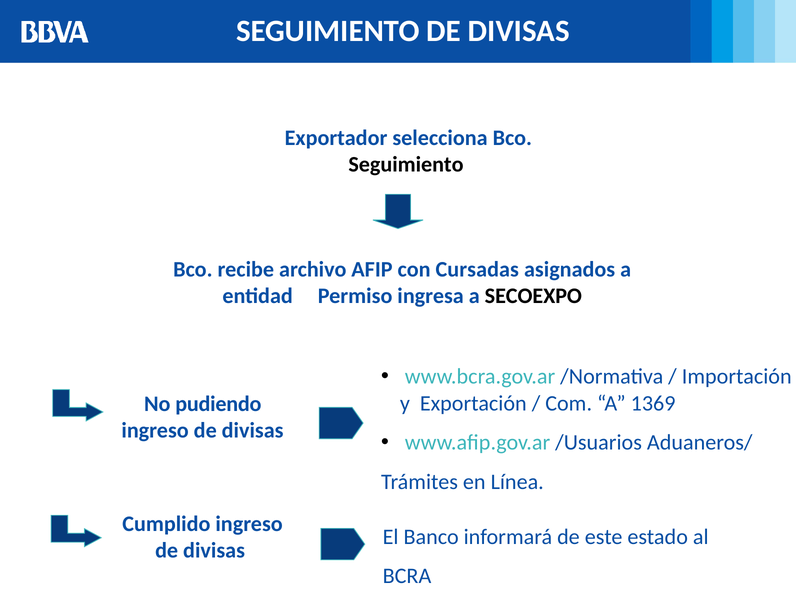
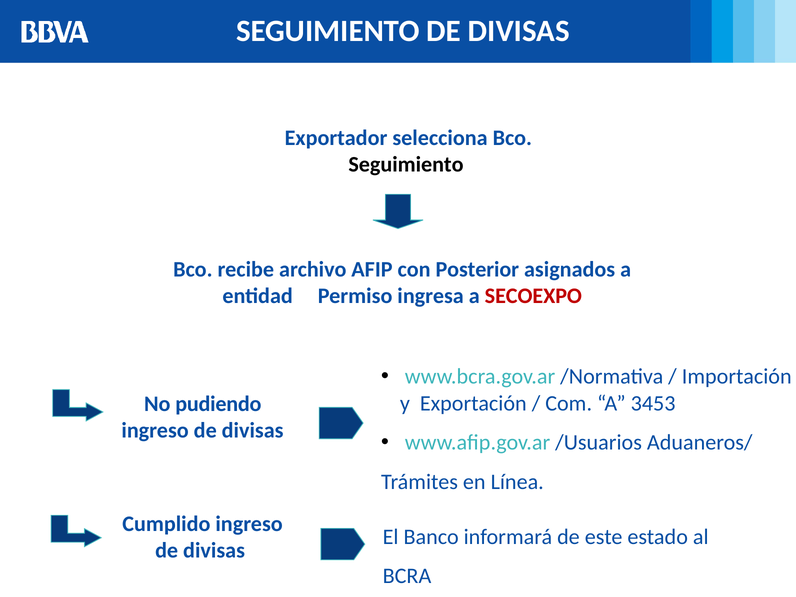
Cursadas: Cursadas -> Posterior
SECOEXPO colour: black -> red
1369: 1369 -> 3453
